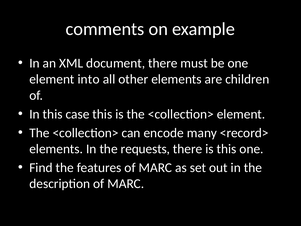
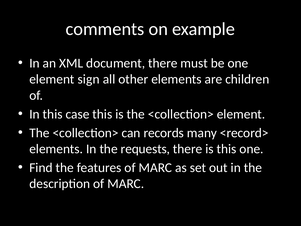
into: into -> sign
encode: encode -> records
